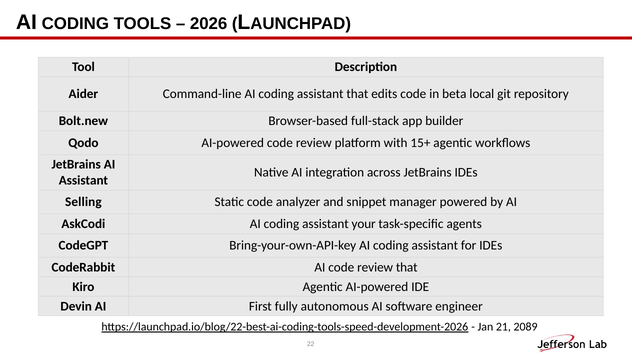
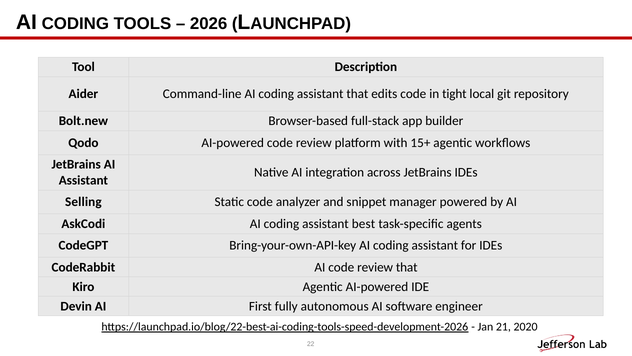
beta: beta -> tight
your: your -> best
2089: 2089 -> 2020
